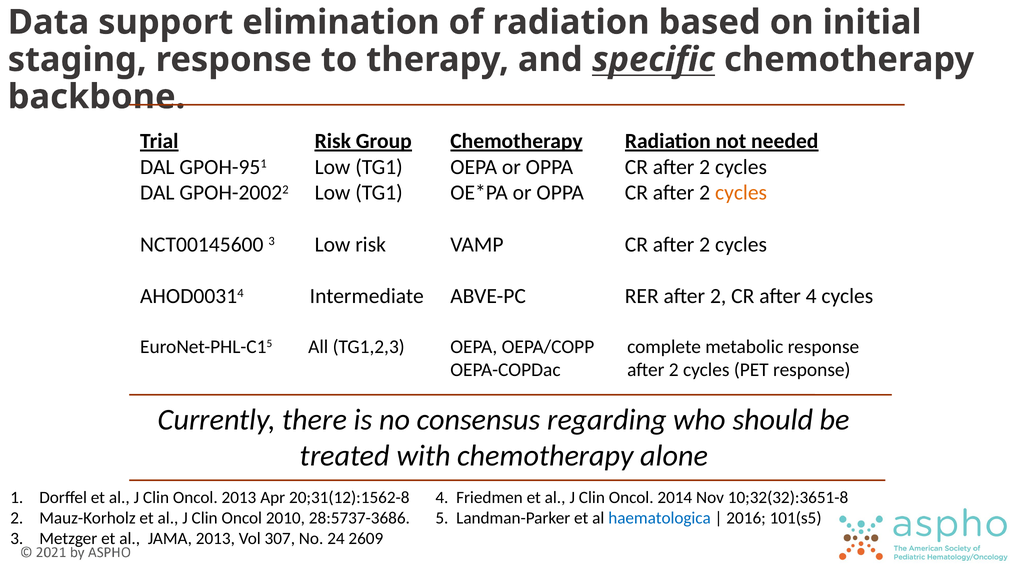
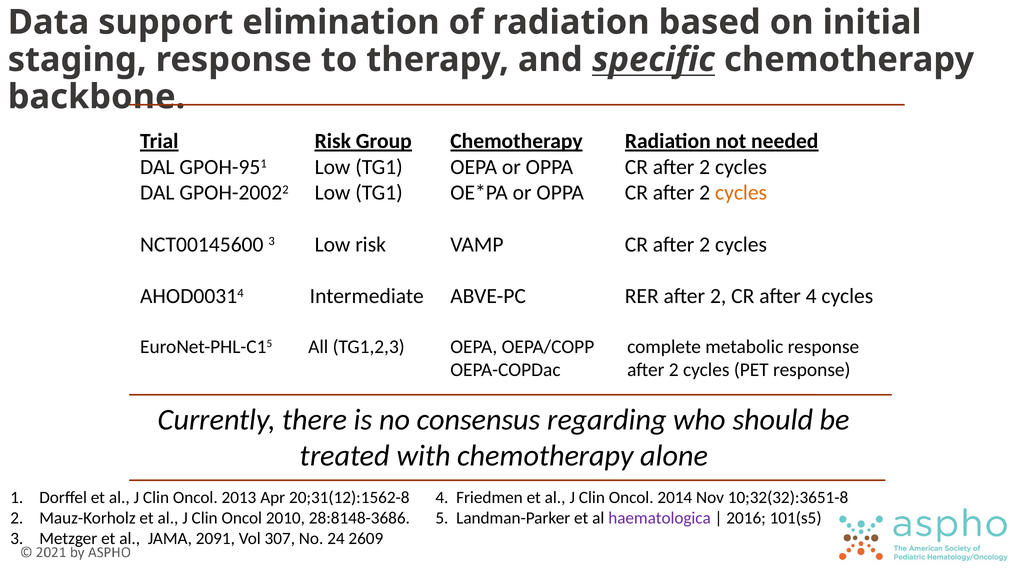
28:5737-3686: 28:5737-3686 -> 28:8148-3686
haematologica colour: blue -> purple
JAMA 2013: 2013 -> 2091
